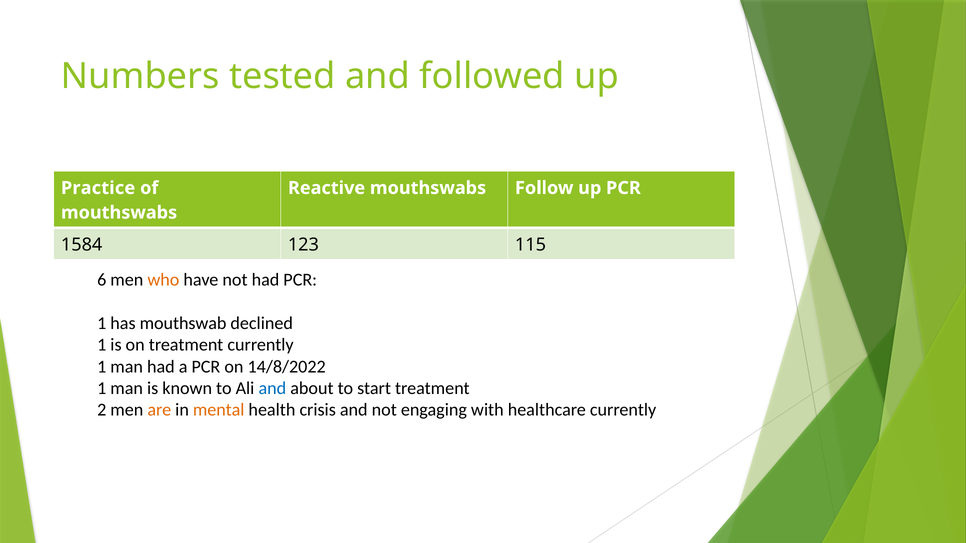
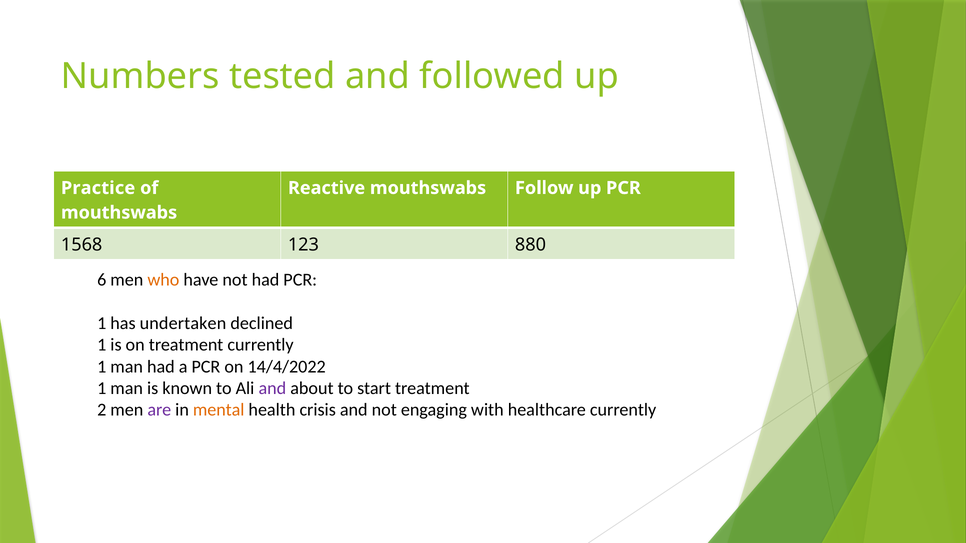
1584: 1584 -> 1568
115: 115 -> 880
mouthswab: mouthswab -> undertaken
14/8/2022: 14/8/2022 -> 14/4/2022
and at (272, 389) colour: blue -> purple
are colour: orange -> purple
